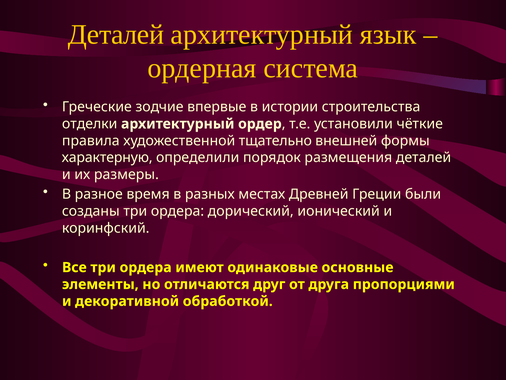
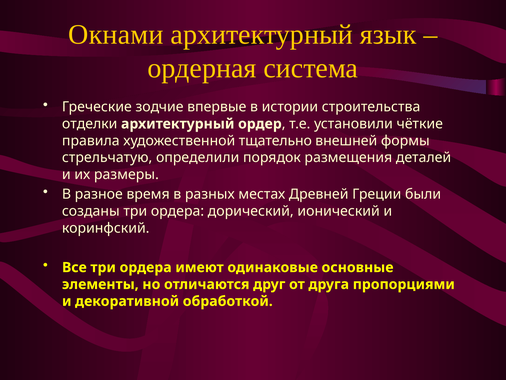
Деталей at (116, 35): Деталей -> Окнами
характерную: характерную -> стрельчатую
